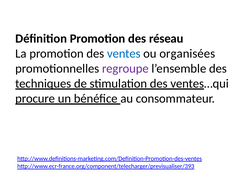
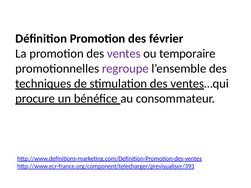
réseau: réseau -> février
ventes colour: blue -> purple
organisées: organisées -> temporaire
